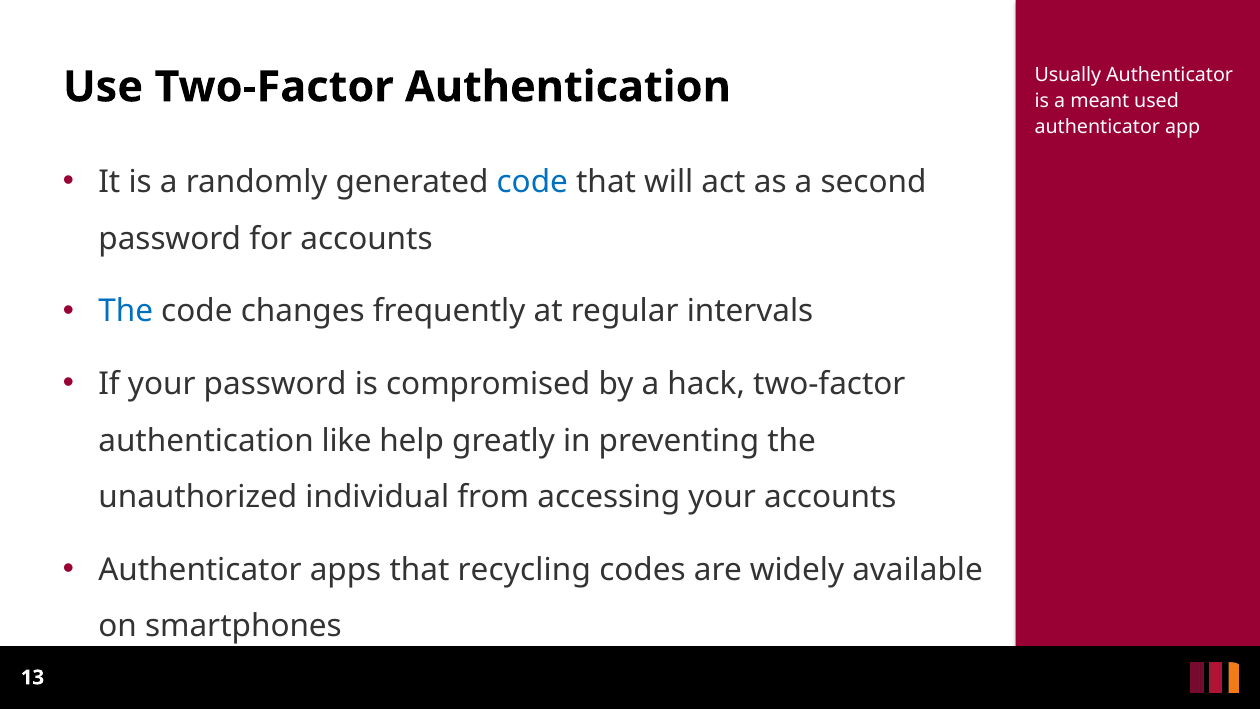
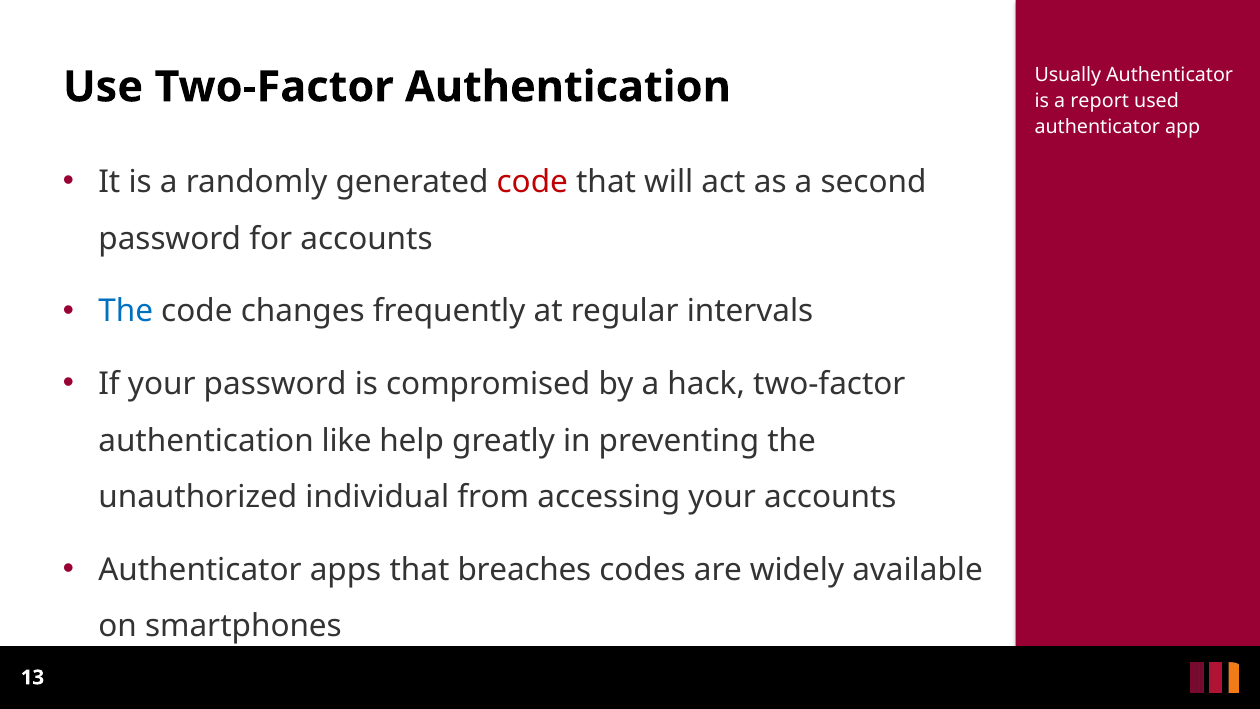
meant: meant -> report
code at (532, 182) colour: blue -> red
recycling: recycling -> breaches
